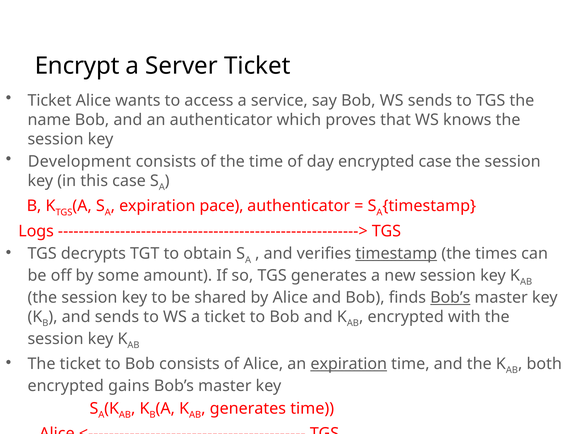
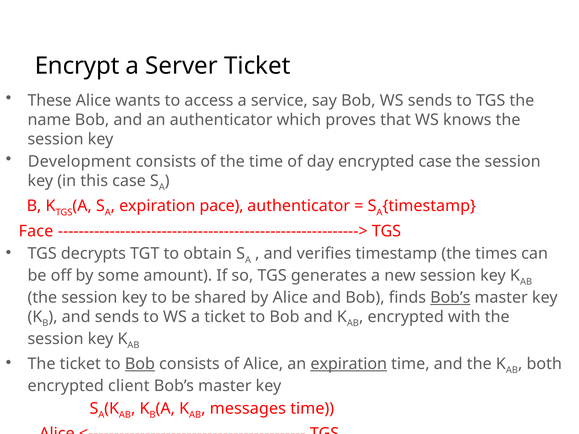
Ticket at (50, 101): Ticket -> These
Logs: Logs -> Face
timestamp at (396, 254) underline: present -> none
Bob at (140, 364) underline: none -> present
gains: gains -> client
generates at (248, 409): generates -> messages
